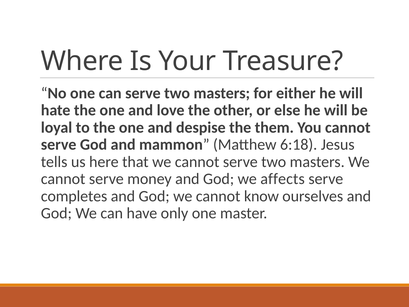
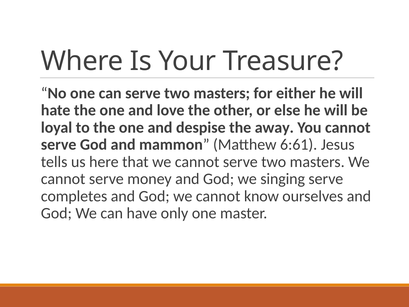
them: them -> away
6:18: 6:18 -> 6:61
affects: affects -> singing
